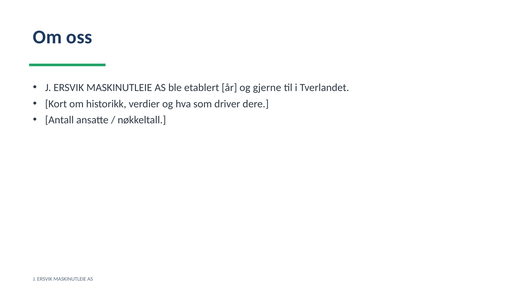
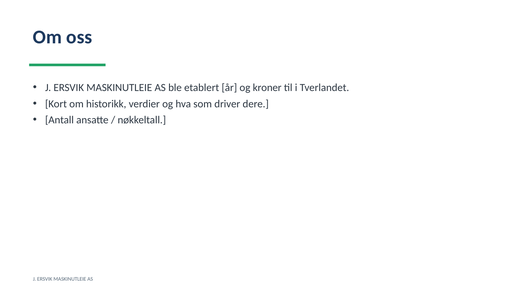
gjerne: gjerne -> kroner
